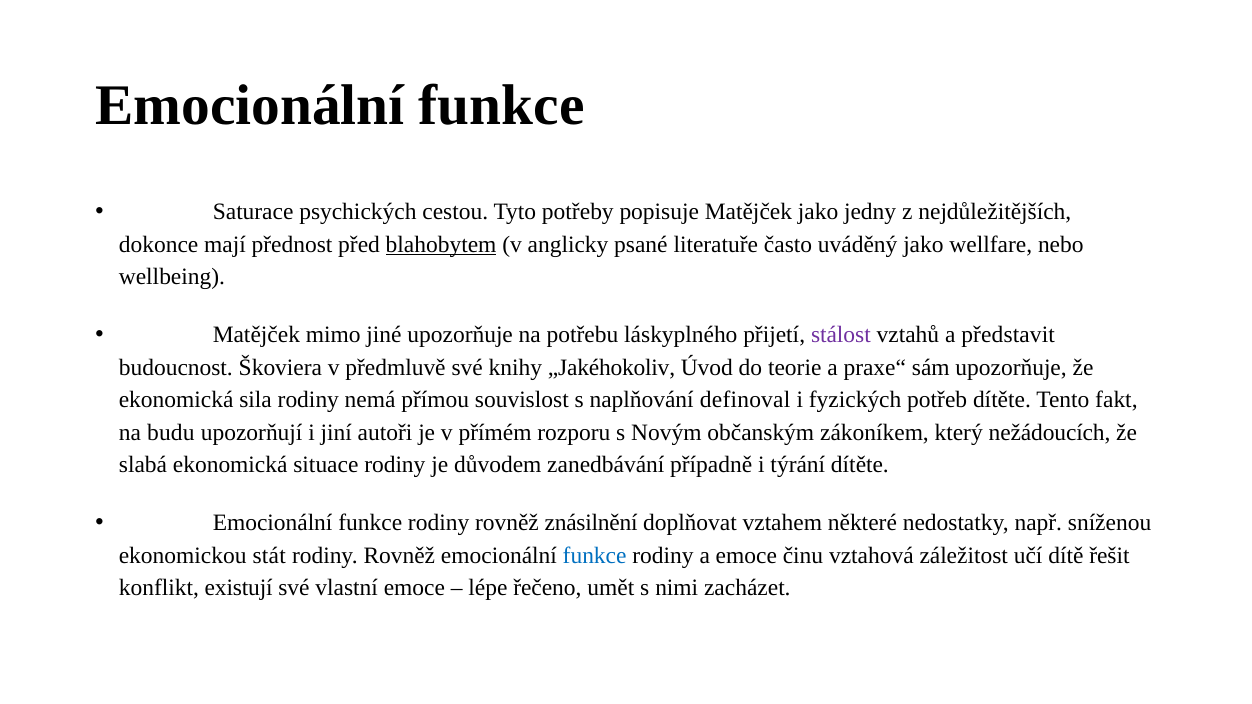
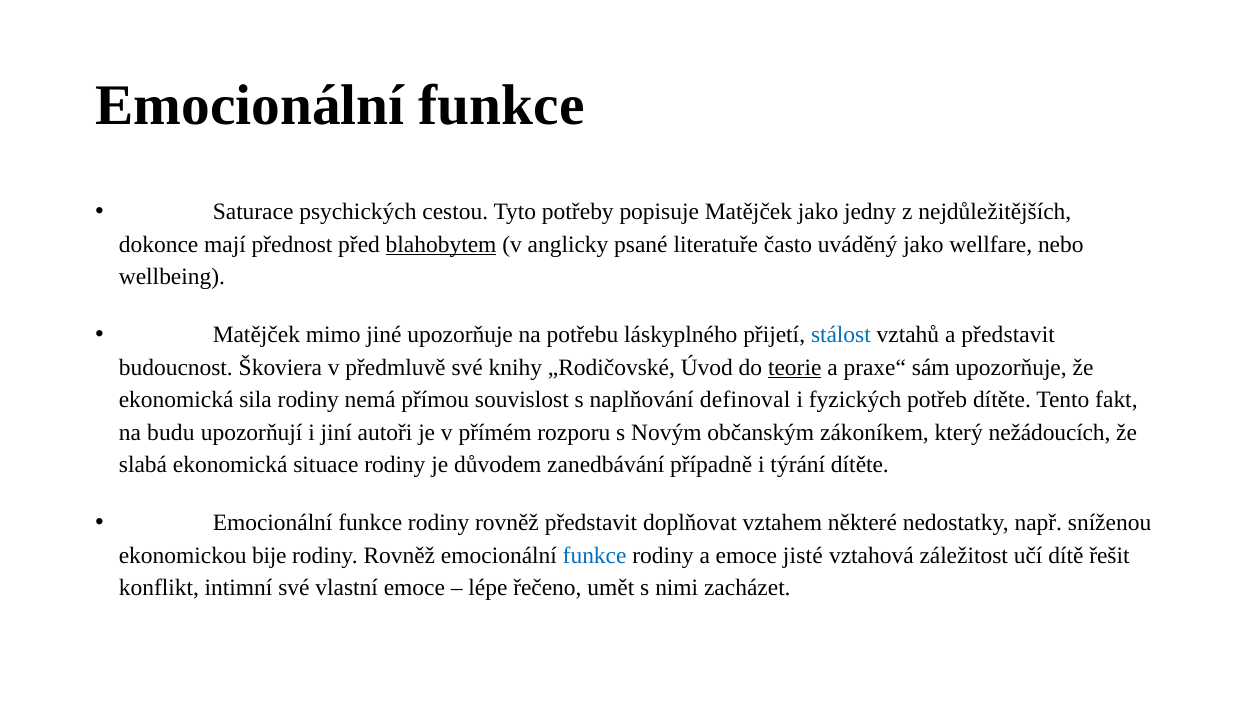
stálost colour: purple -> blue
„Jakéhokoliv: „Jakéhokoliv -> „Rodičovské
teorie underline: none -> present
rovněž znásilnění: znásilnění -> představit
stát: stát -> bije
činu: činu -> jisté
existují: existují -> intimní
